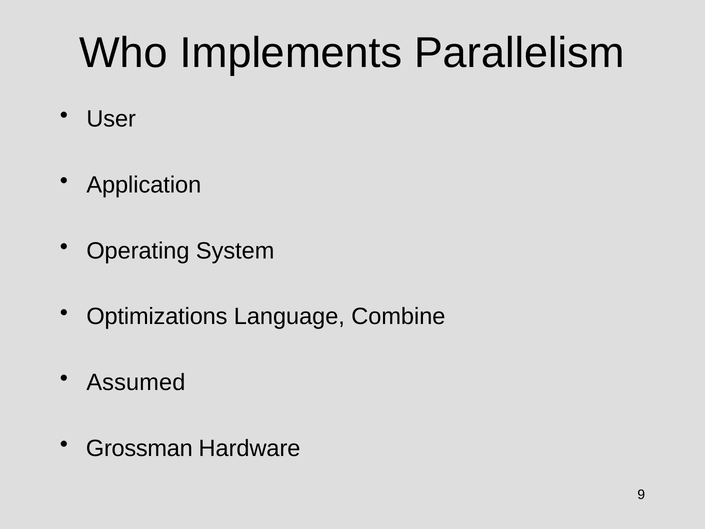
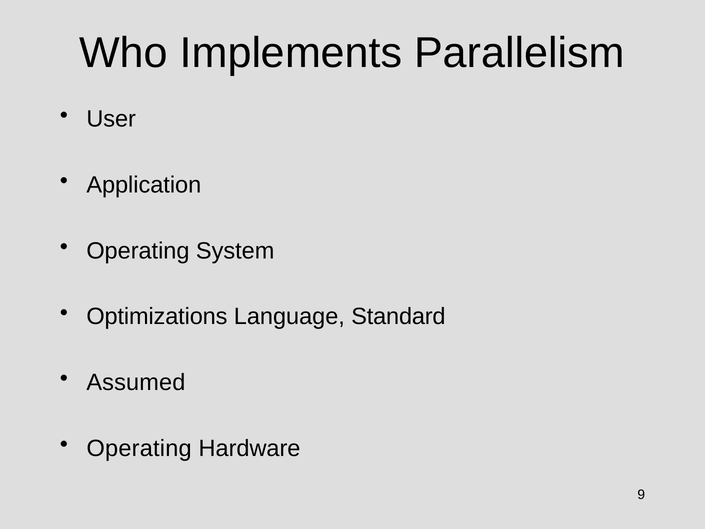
Combine: Combine -> Standard
Grossman at (139, 448): Grossman -> Operating
